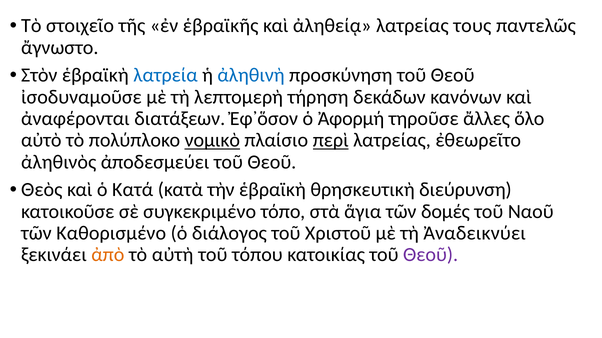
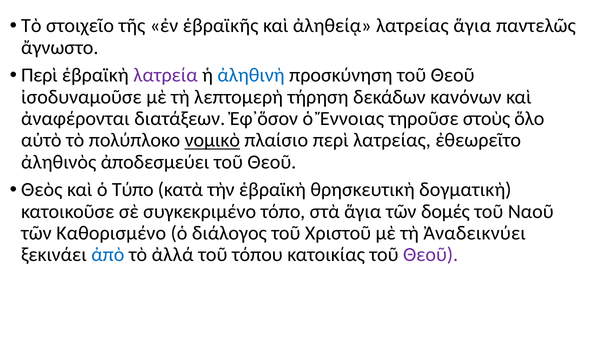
λατρείας τους: τους -> ἅγια
Στὸν at (39, 75): Στὸν -> Περὶ
λατρεία colour: blue -> purple
Ἀφορμή: Ἀφορμή -> Ἔννοιας
ἄλλες: ἄλλες -> στοὺς
περὶ at (331, 141) underline: present -> none
Κατά: Κατά -> Τύπο
διεύρυνση: διεύρυνση -> δογματικὴ
ἀπὸ colour: orange -> blue
αὐτὴ: αὐτὴ -> ἀλλά
